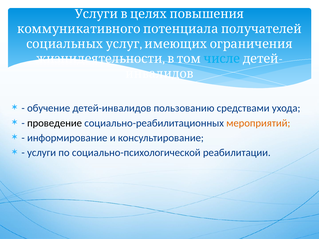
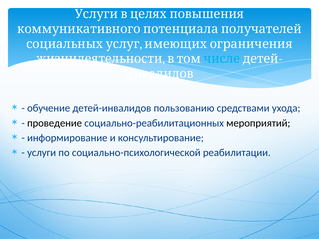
мероприятий colour: orange -> black
